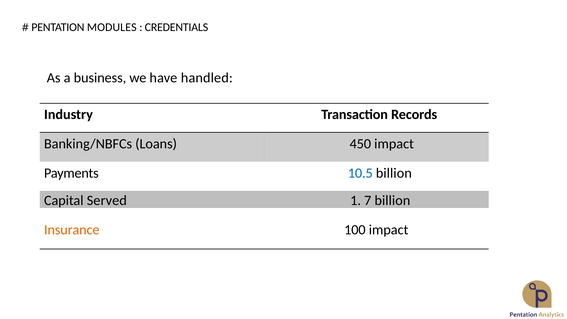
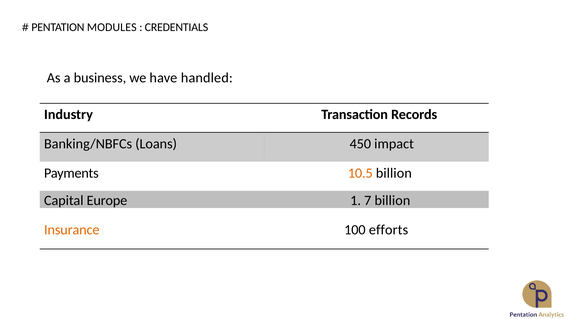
10.5 colour: blue -> orange
Served: Served -> Europe
100 impact: impact -> efforts
